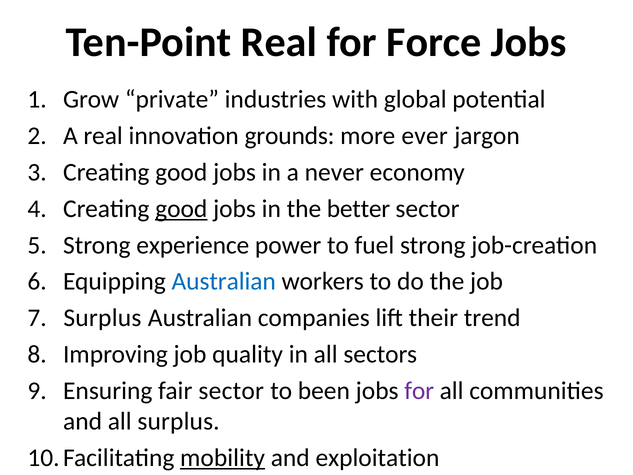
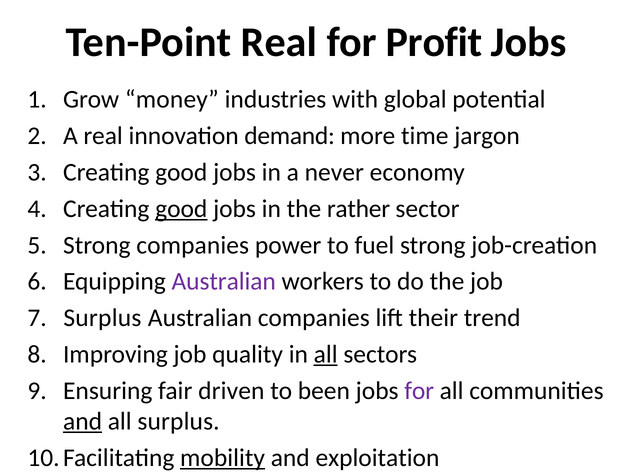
Force: Force -> Profit
private: private -> money
grounds: grounds -> demand
ever: ever -> time
better: better -> rather
Strong experience: experience -> companies
Australian at (224, 281) colour: blue -> purple
all at (326, 354) underline: none -> present
fair sector: sector -> driven
and at (83, 421) underline: none -> present
